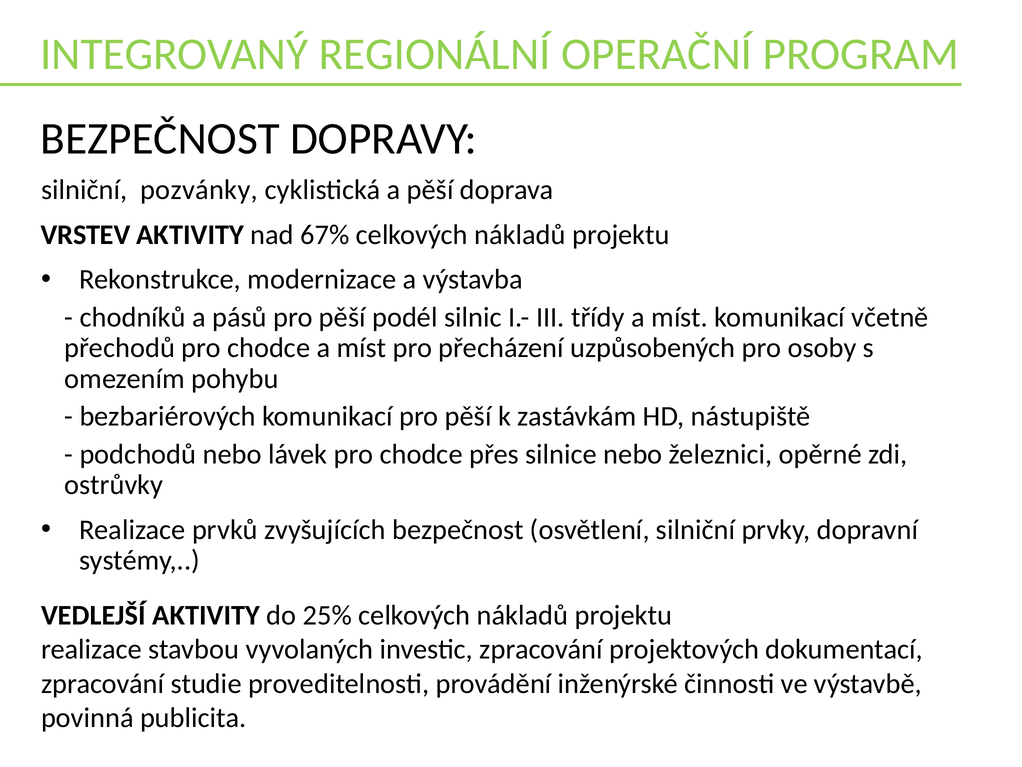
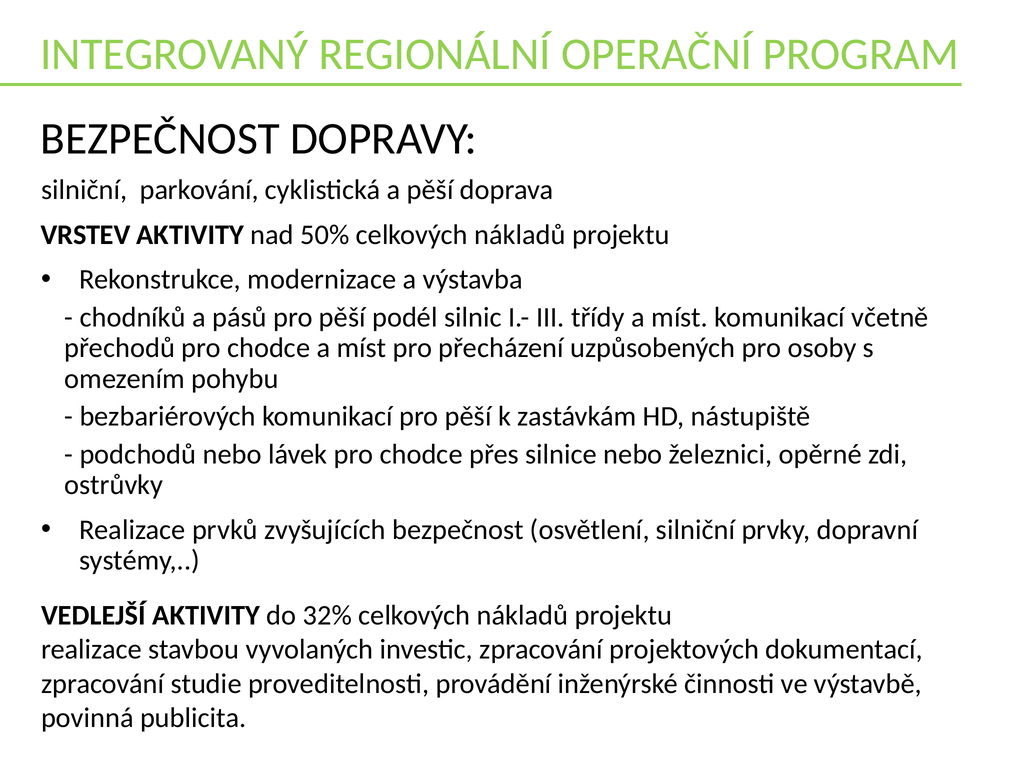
pozvánky: pozvánky -> parkování
67%: 67% -> 50%
25%: 25% -> 32%
